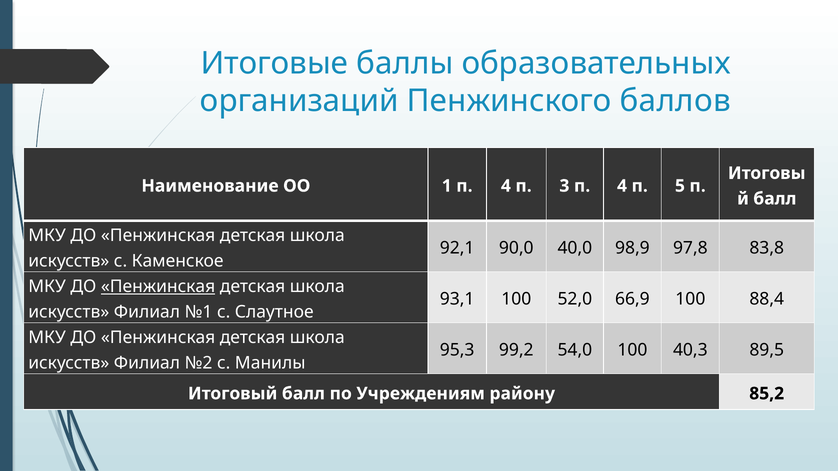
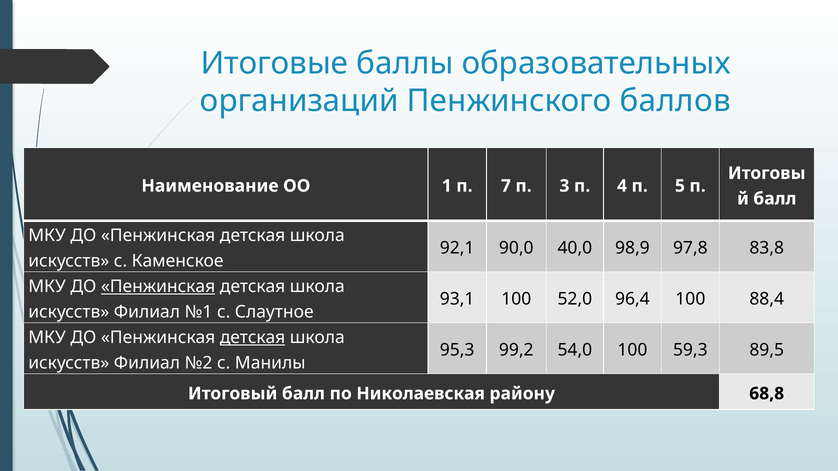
1 п 4: 4 -> 7
66,9: 66,9 -> 96,4
детская at (253, 338) underline: none -> present
40,3: 40,3 -> 59,3
Учреждениям: Учреждениям -> Николаевская
85,2: 85,2 -> 68,8
